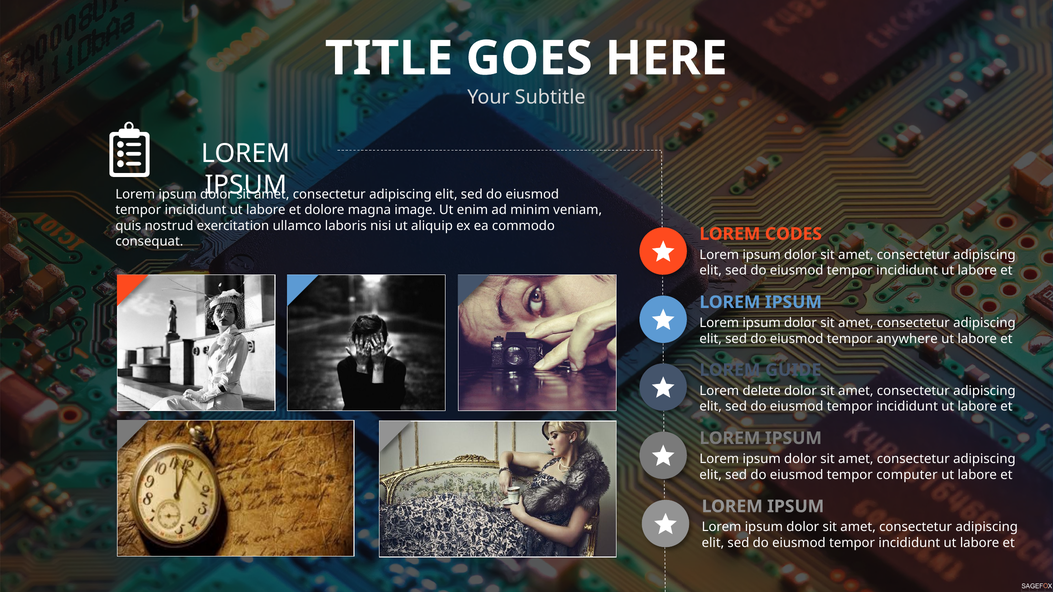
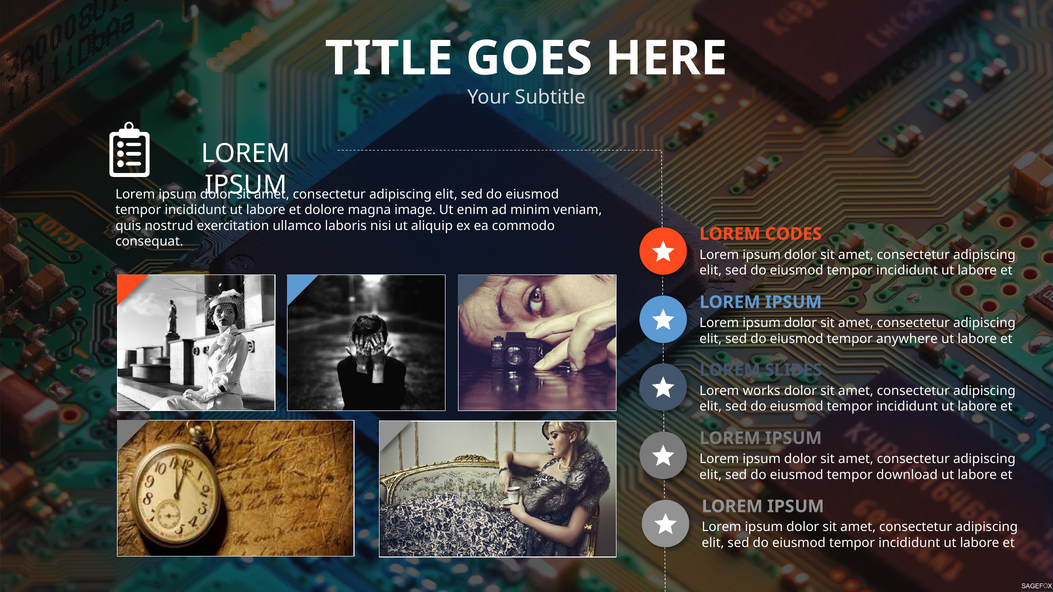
GUIDE: GUIDE -> SLIDES
delete: delete -> works
computer: computer -> download
